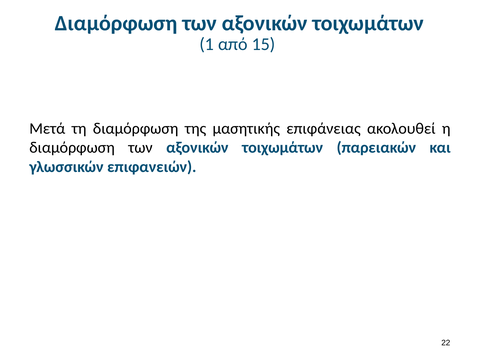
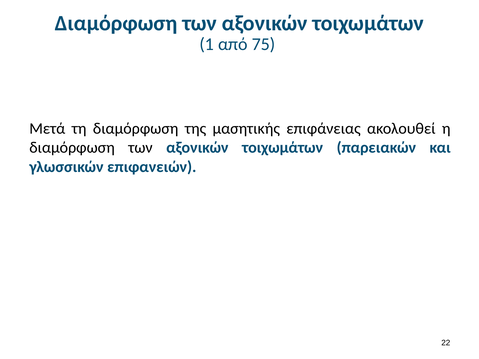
15: 15 -> 75
